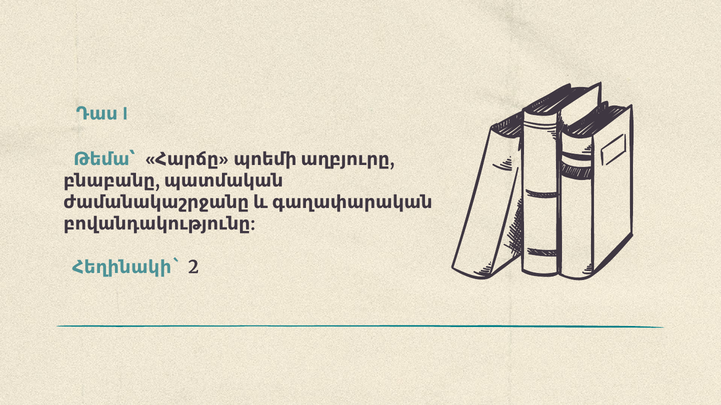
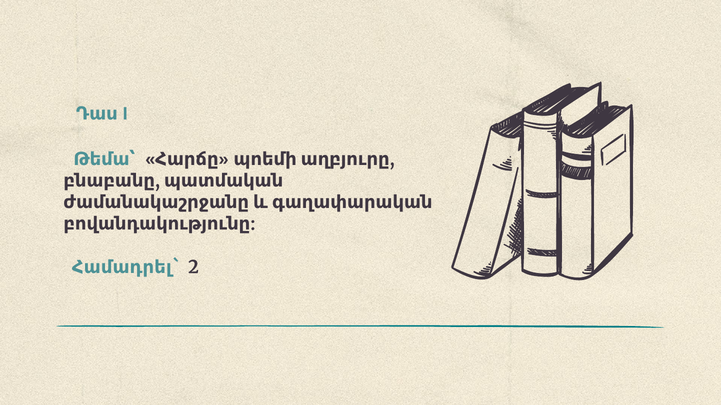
Հեղինակի: Հեղինակի -> Համադրել
